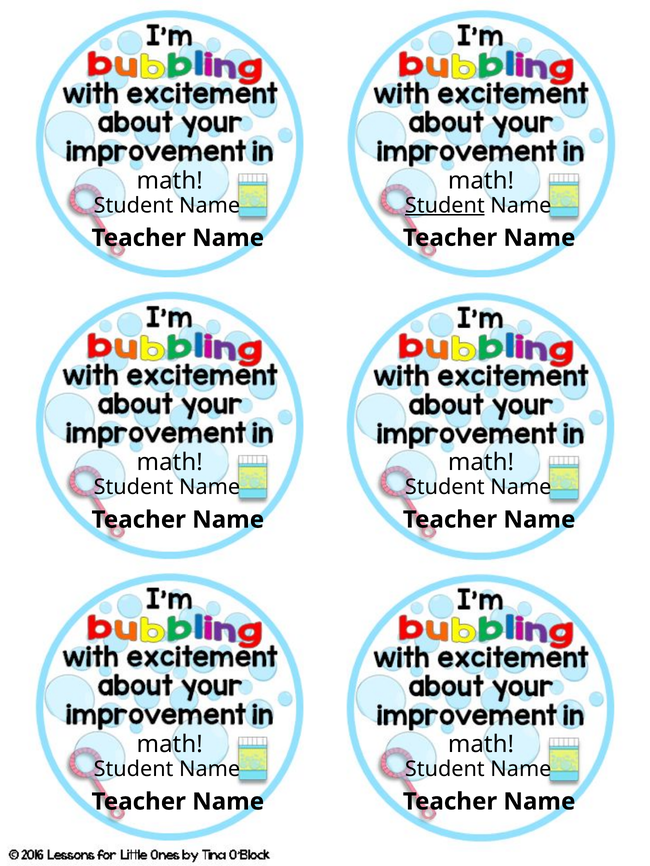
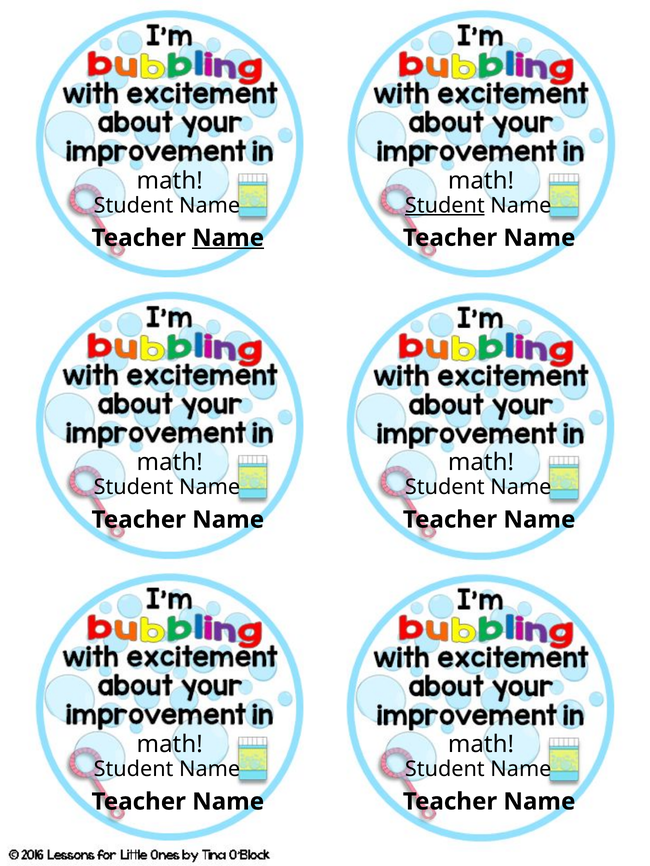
Name at (228, 238) underline: none -> present
